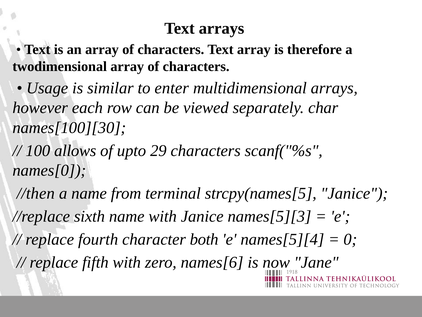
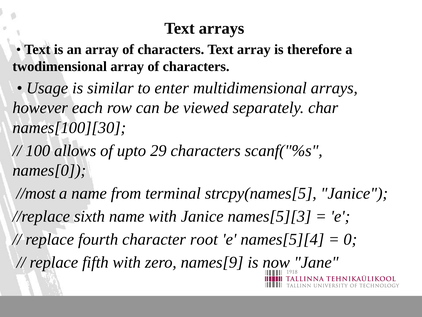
//then: //then -> //most
both: both -> root
names[6: names[6 -> names[9
